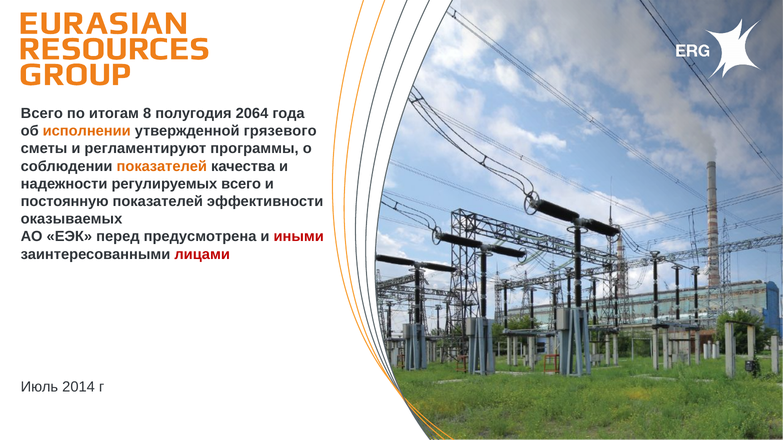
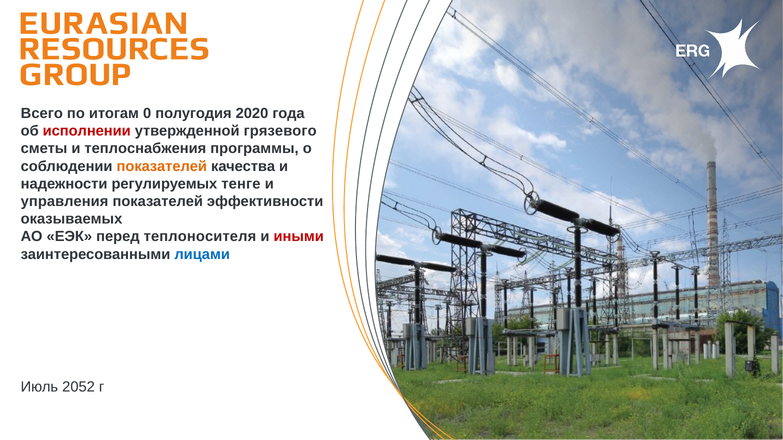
8: 8 -> 0
2064: 2064 -> 2020
исполнении colour: orange -> red
регламентируют: регламентируют -> теплоснабжения
регулируемых всего: всего -> тенге
постоянную: постоянную -> управления
предусмотрена: предусмотрена -> теплоносителя
лицами colour: red -> blue
2014: 2014 -> 2052
